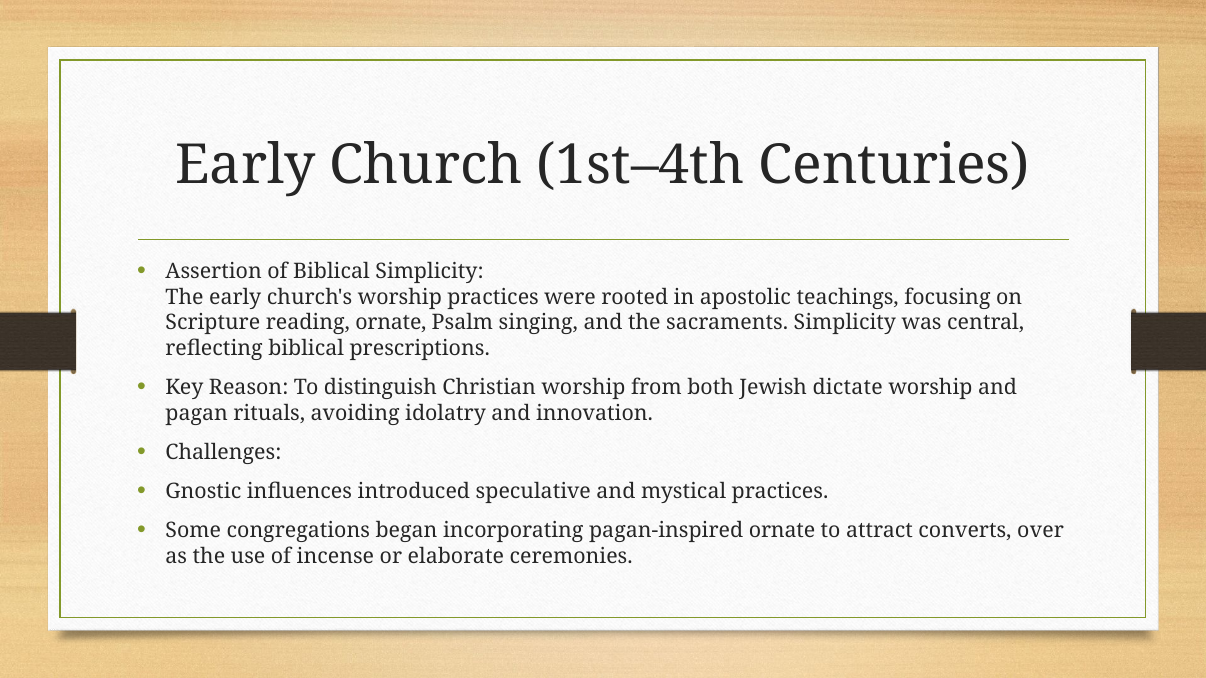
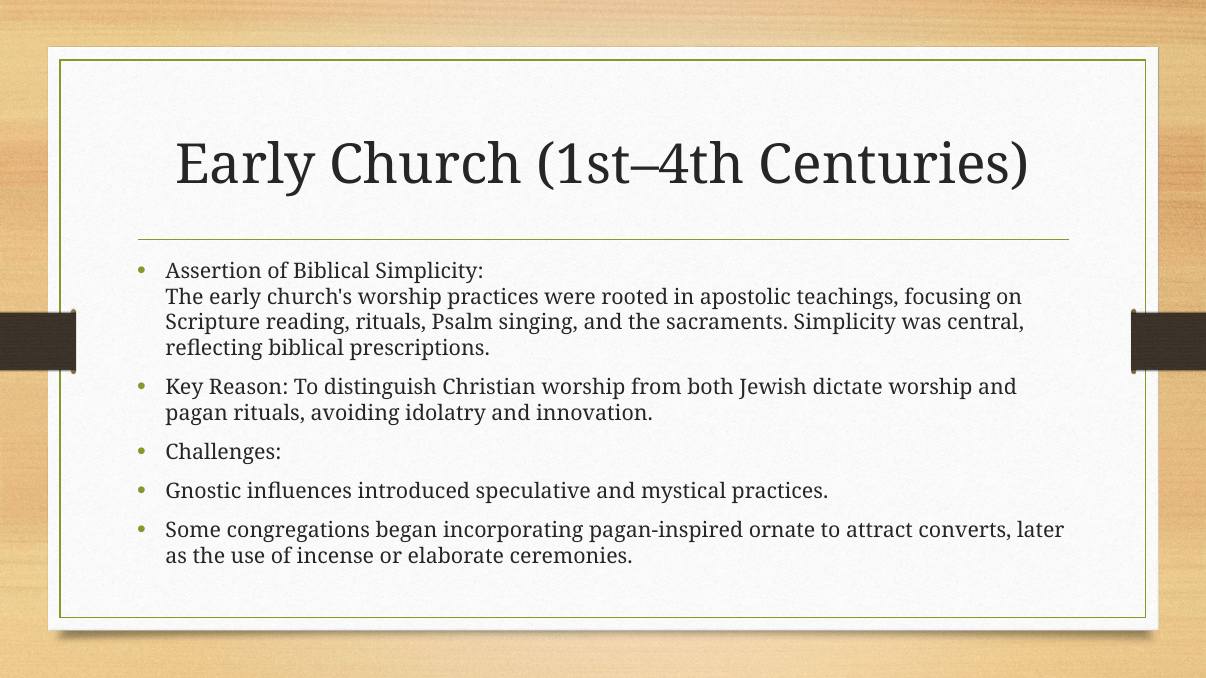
reading ornate: ornate -> rituals
over: over -> later
